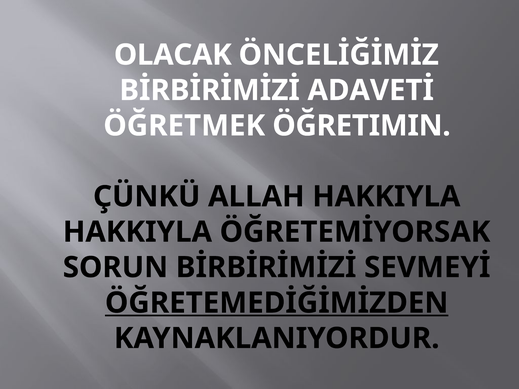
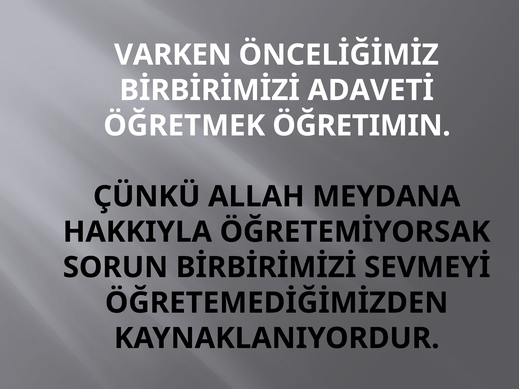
OLACAK: OLACAK -> VARKEN
ALLAH HAKKIYLA: HAKKIYLA -> MEYDANA
ÖĞRETEMEDİĞİMİZDEN underline: present -> none
